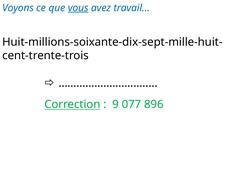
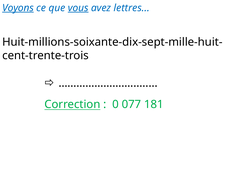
Voyons underline: none -> present
travail: travail -> lettres
9: 9 -> 0
896: 896 -> 181
